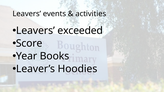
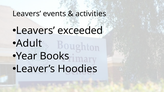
Score: Score -> Adult
